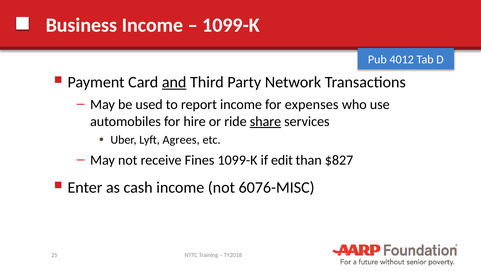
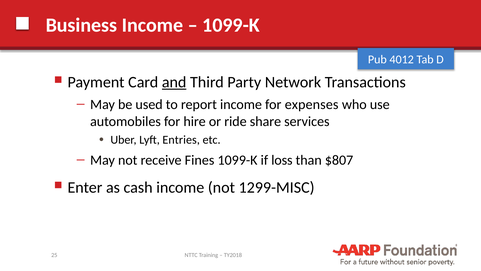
share underline: present -> none
Agrees: Agrees -> Entries
edit: edit -> loss
$827: $827 -> $807
6076-MISC: 6076-MISC -> 1299-MISC
